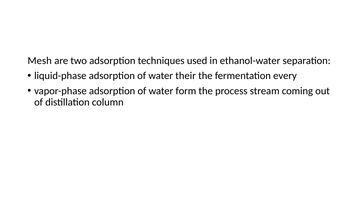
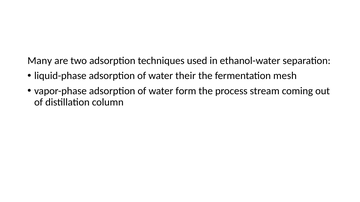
Mesh: Mesh -> Many
every: every -> mesh
